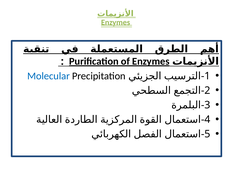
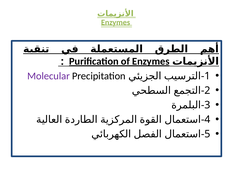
Molecular colour: blue -> purple
